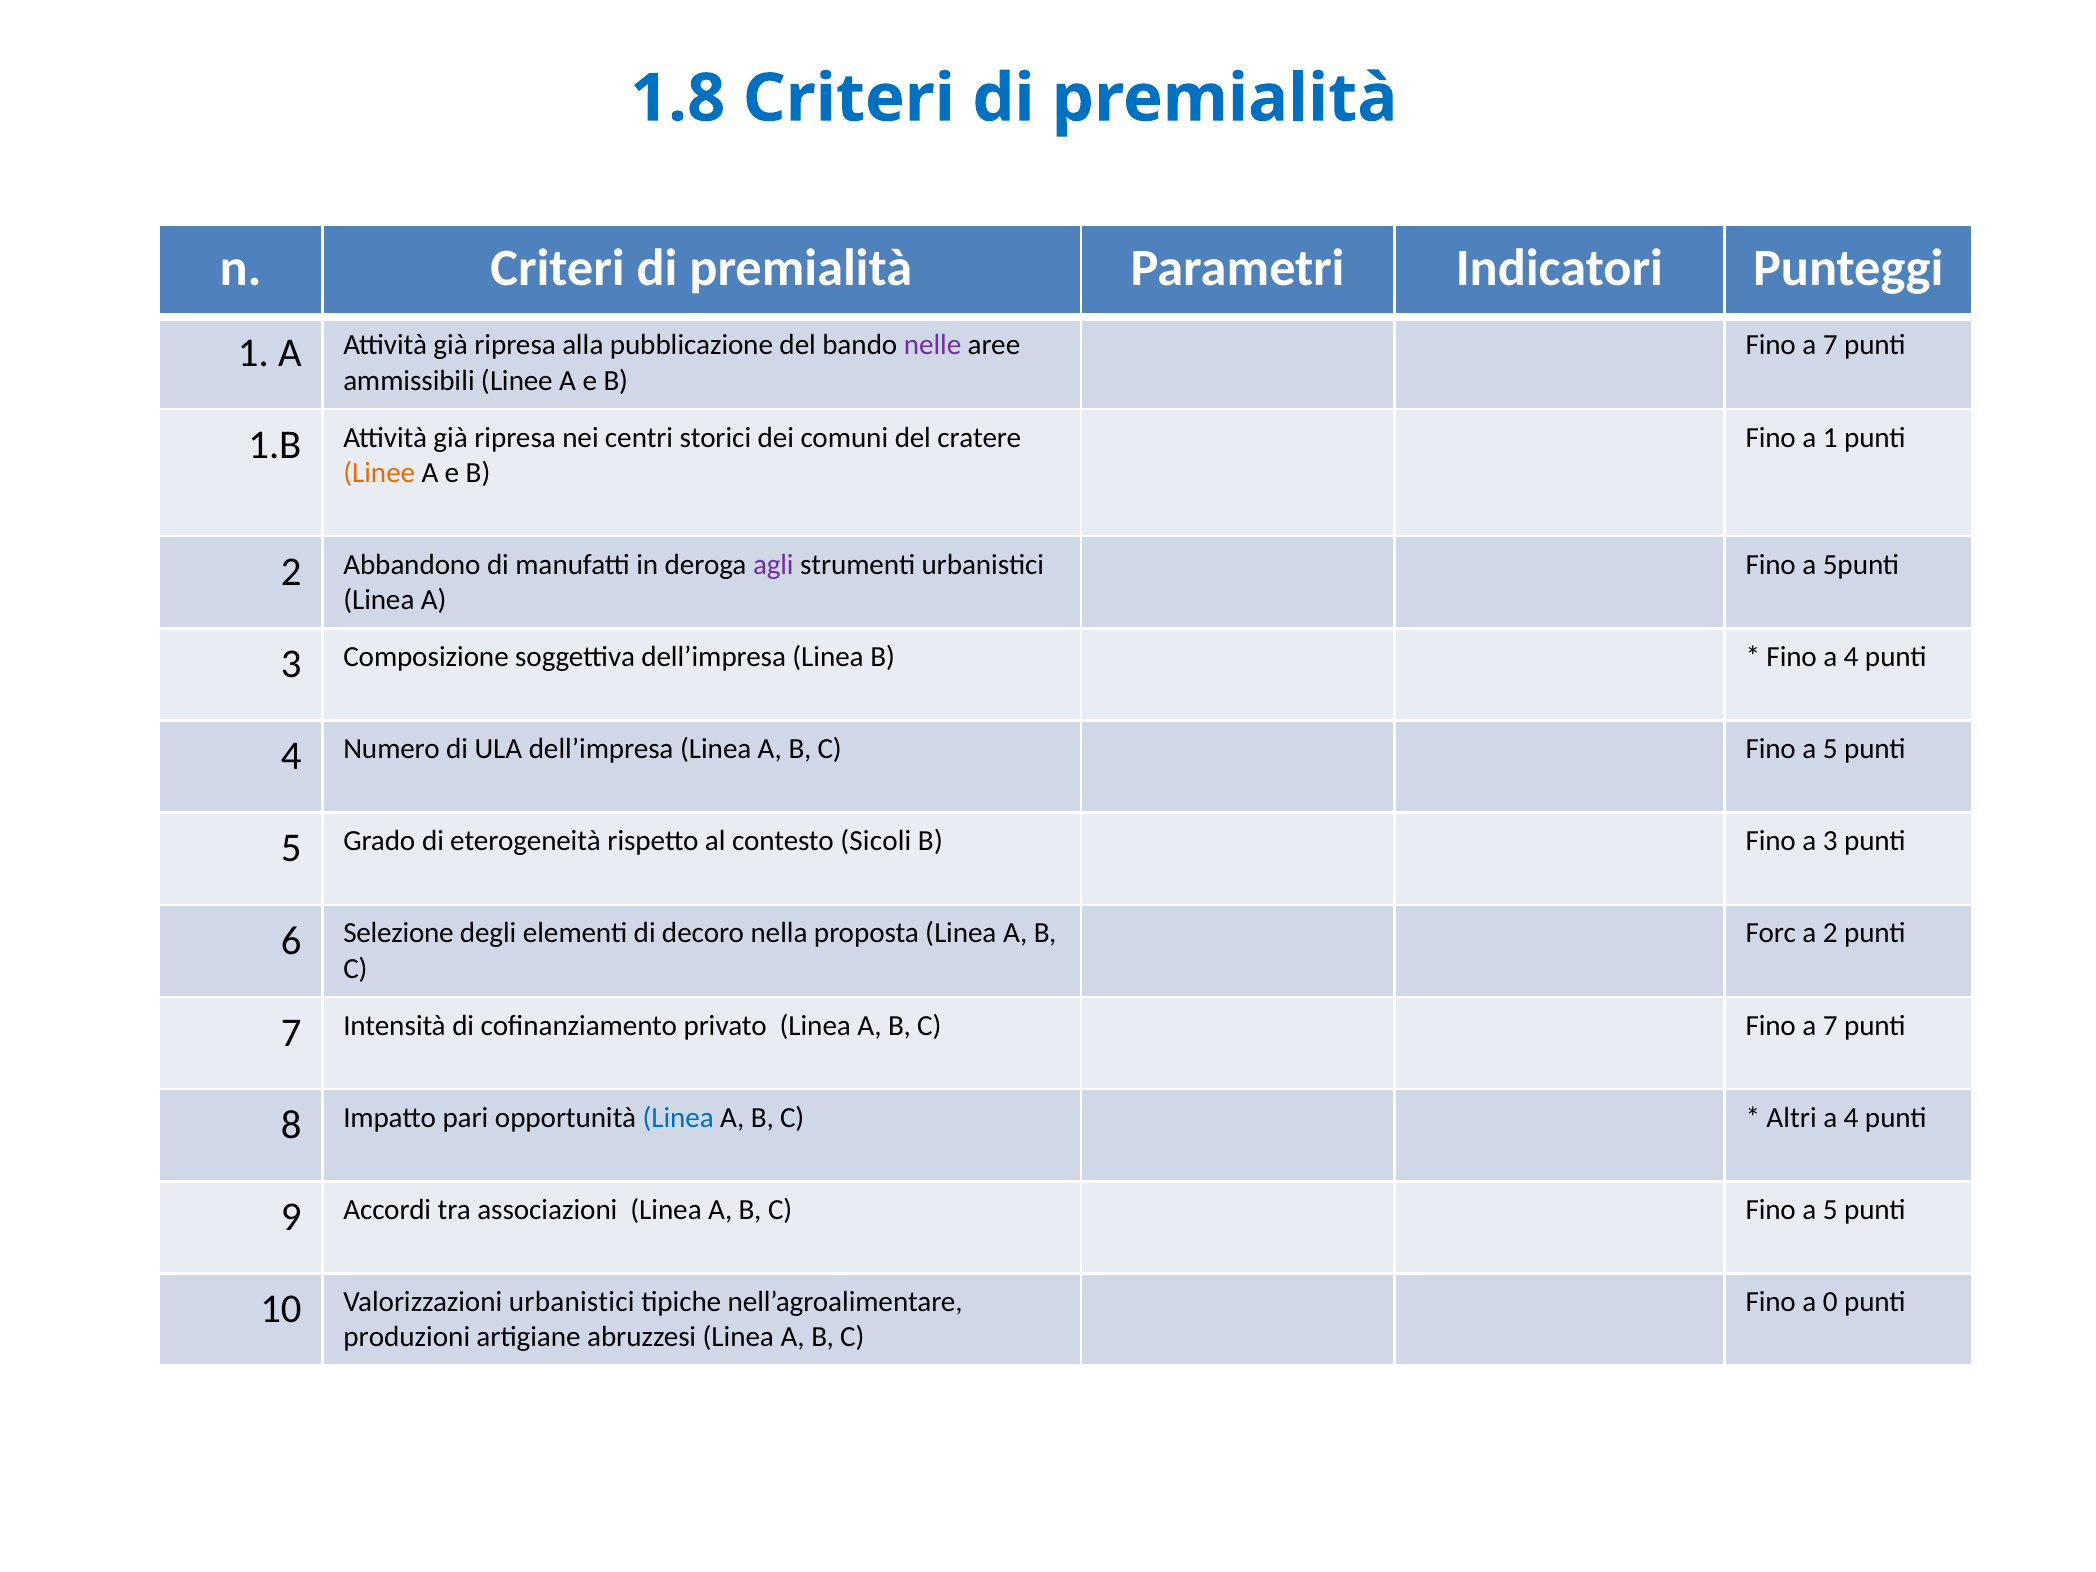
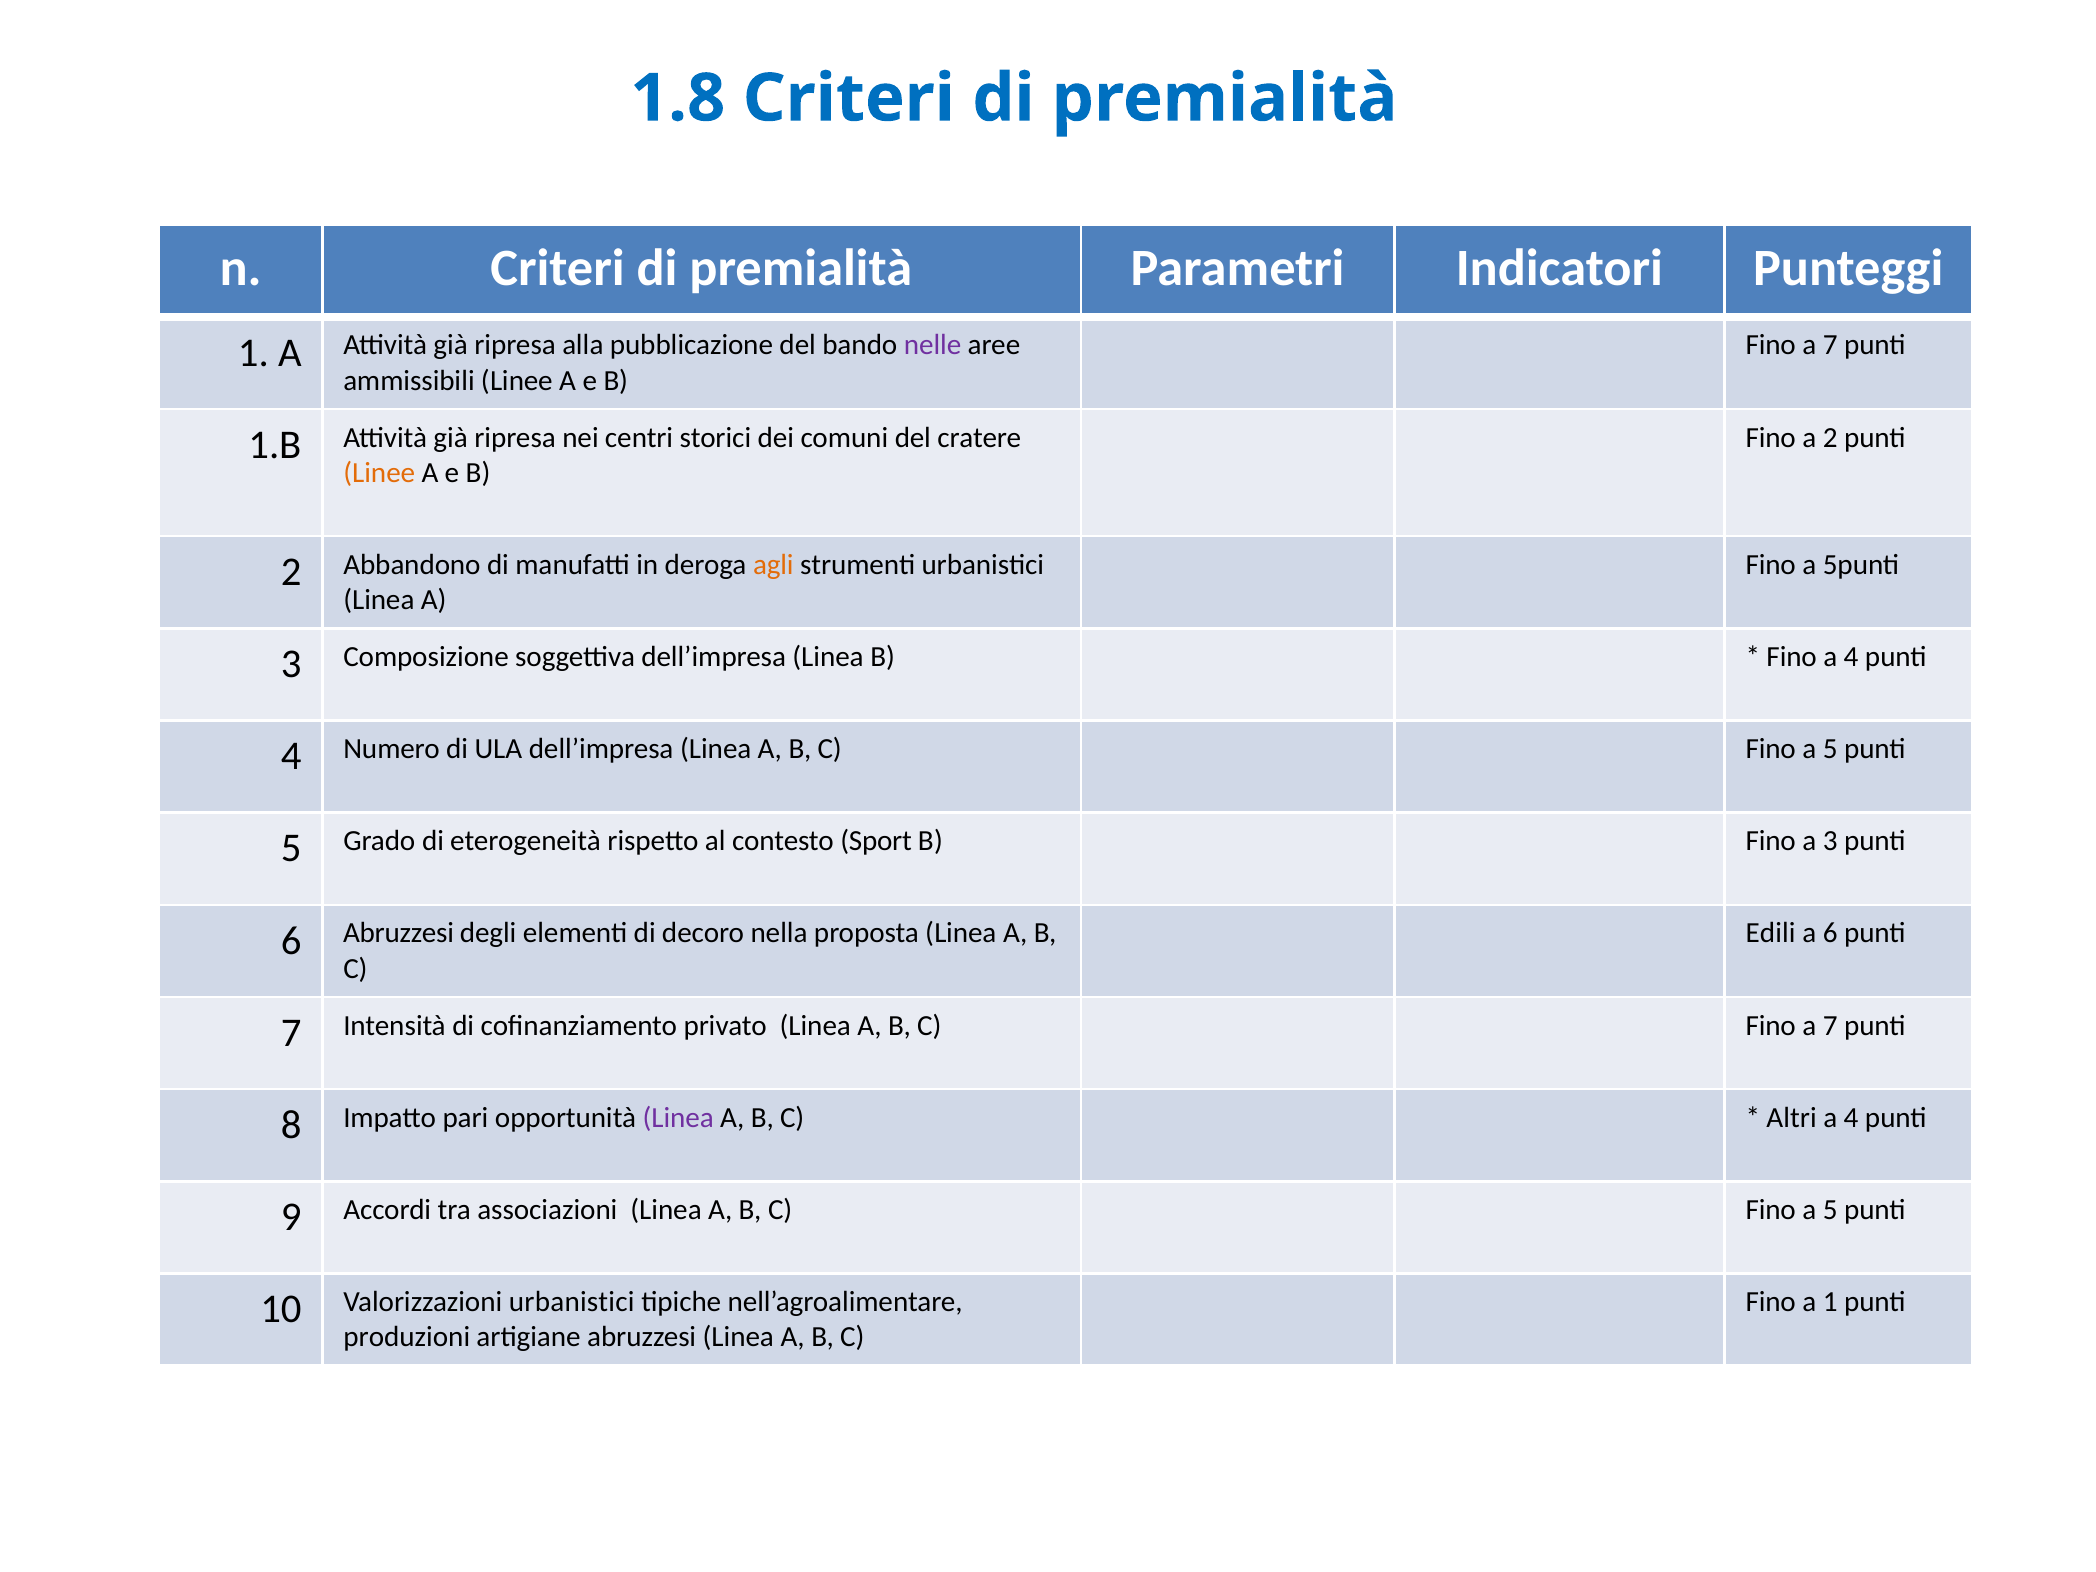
a 1: 1 -> 2
agli colour: purple -> orange
Sicoli: Sicoli -> Sport
Forc: Forc -> Edili
a 2: 2 -> 6
6 Selezione: Selezione -> Abruzzesi
Linea at (678, 1118) colour: blue -> purple
a 0: 0 -> 1
